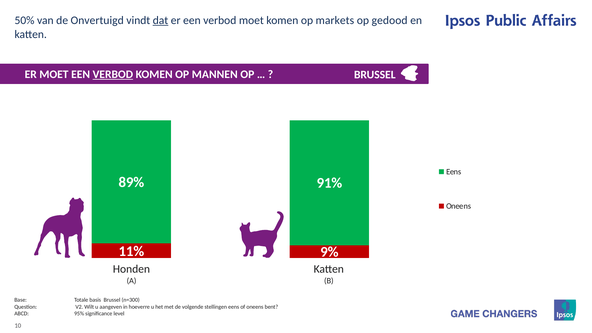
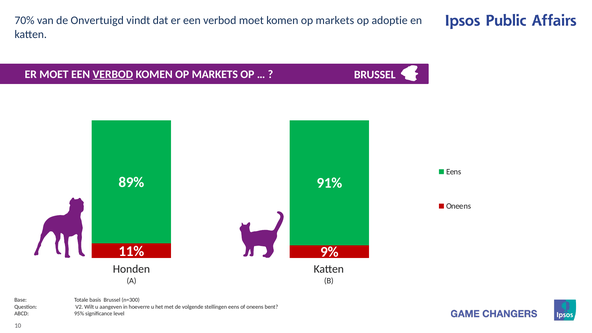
50%: 50% -> 70%
dat underline: present -> none
gedood: gedood -> adoptie
MANNEN at (215, 74): MANNEN -> MARKETS
